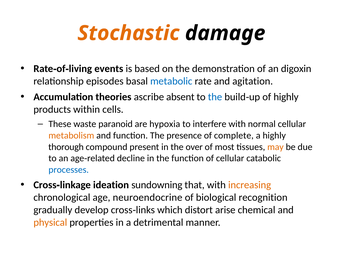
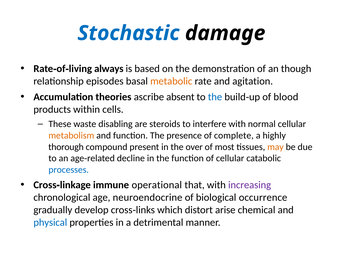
Stochastic colour: orange -> blue
events: events -> always
digoxin: digoxin -> though
metabolic colour: blue -> orange
of highly: highly -> blood
paranoid: paranoid -> disabling
hypoxia: hypoxia -> steroids
ideation: ideation -> immune
sundowning: sundowning -> operational
increasing colour: orange -> purple
recognition: recognition -> occurrence
physical colour: orange -> blue
